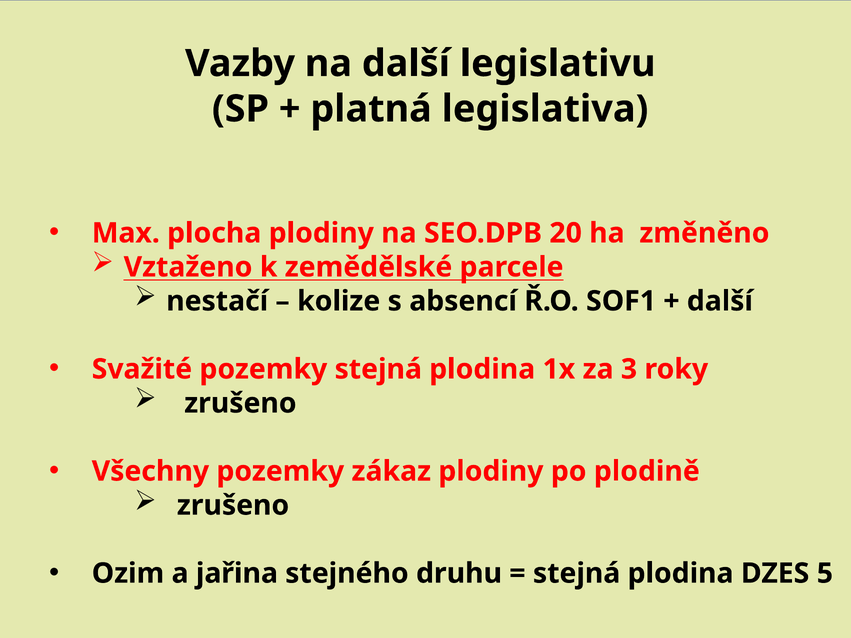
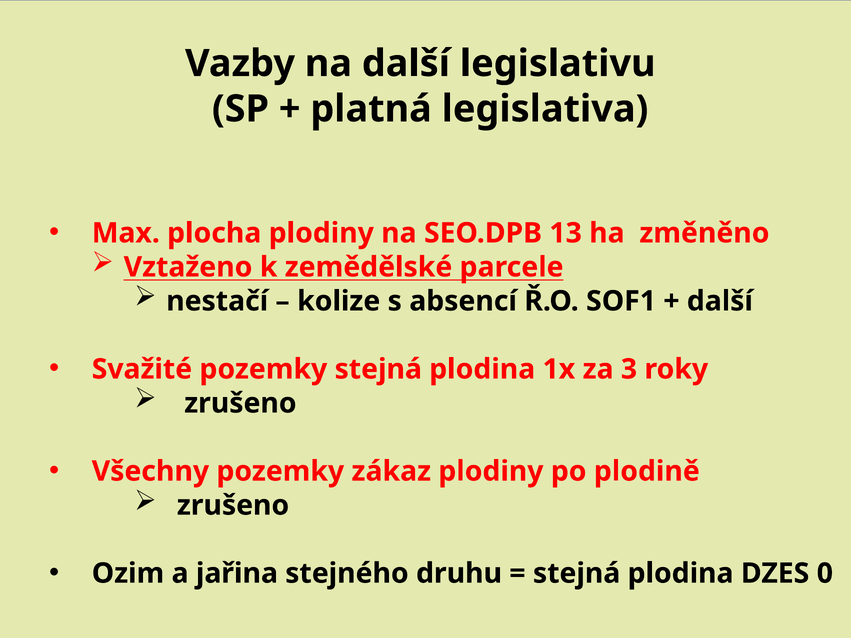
20: 20 -> 13
5: 5 -> 0
